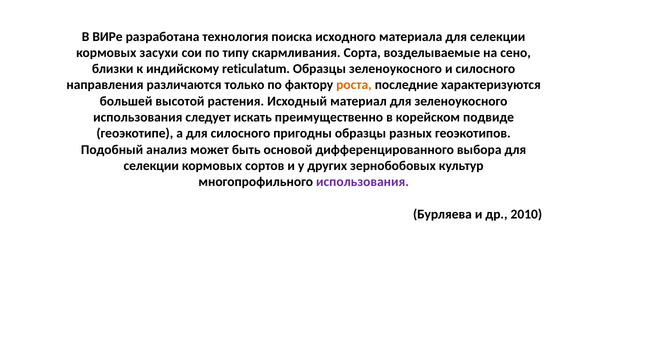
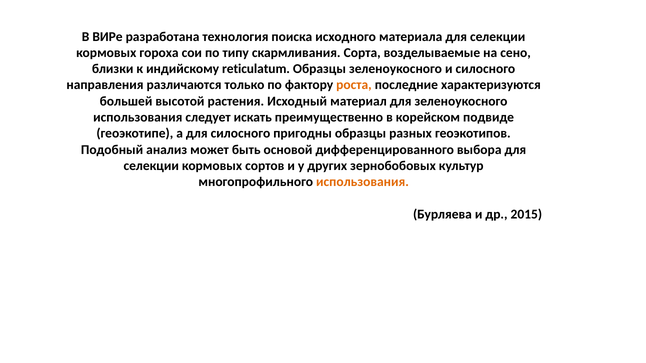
засухи: засухи -> гороха
использования at (362, 182) colour: purple -> orange
2010: 2010 -> 2015
